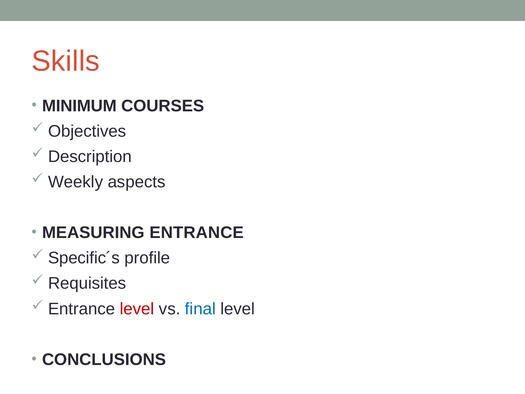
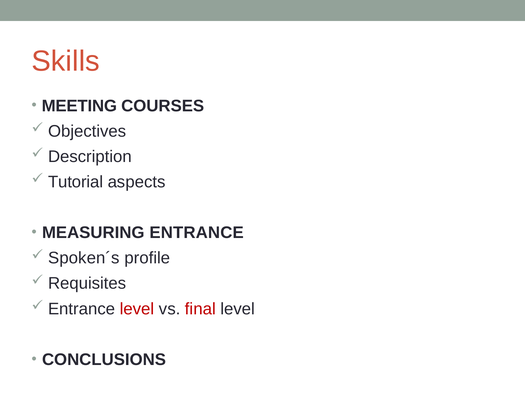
MINIMUM: MINIMUM -> MEETING
Weekly: Weekly -> Tutorial
Specific´s: Specific´s -> Spoken´s
final colour: blue -> red
